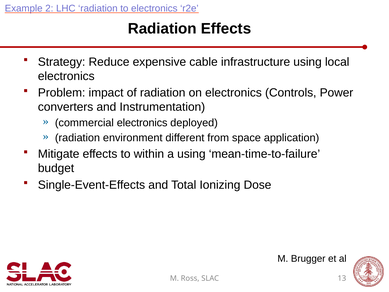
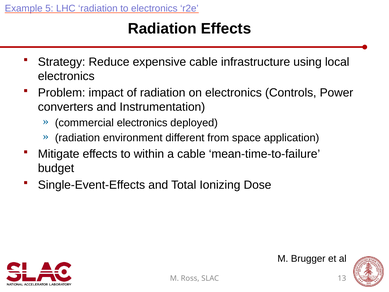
2: 2 -> 5
a using: using -> cable
